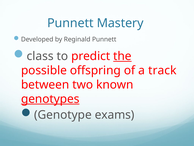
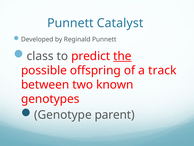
Mastery: Mastery -> Catalyst
genotypes underline: present -> none
exams: exams -> parent
